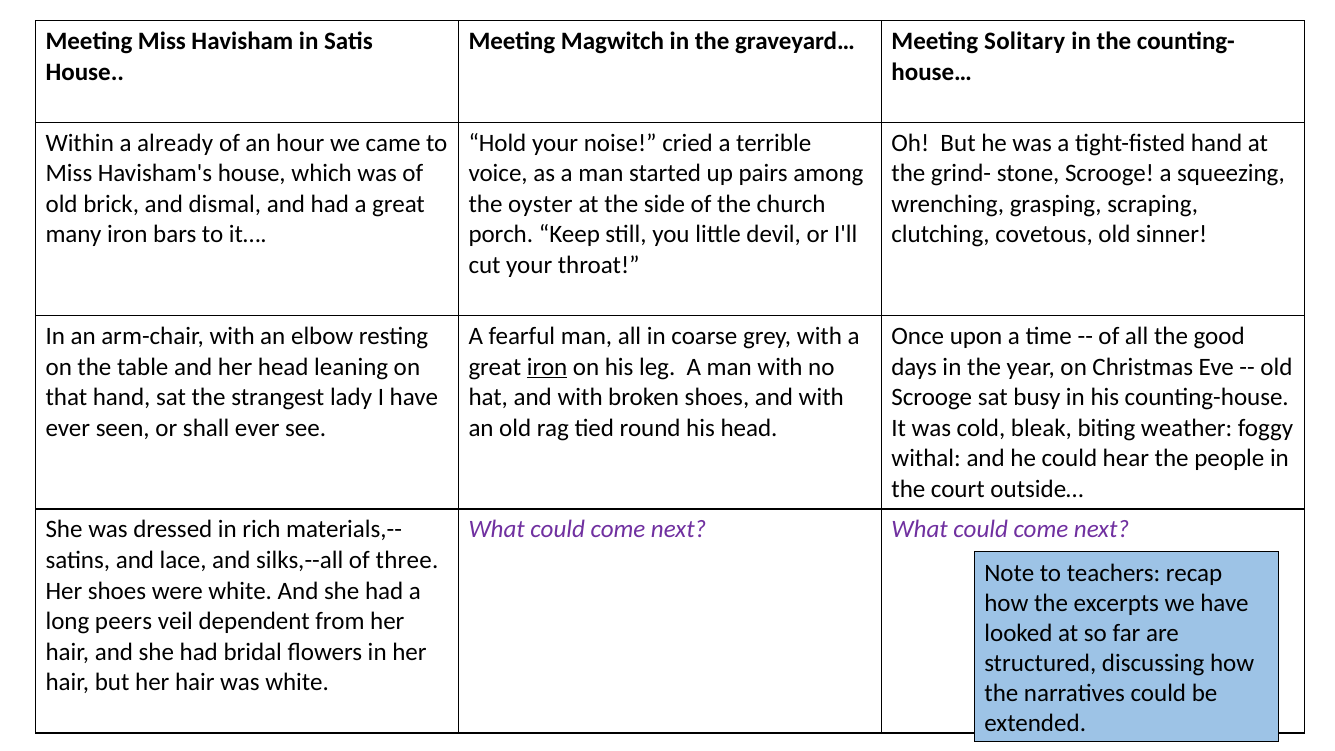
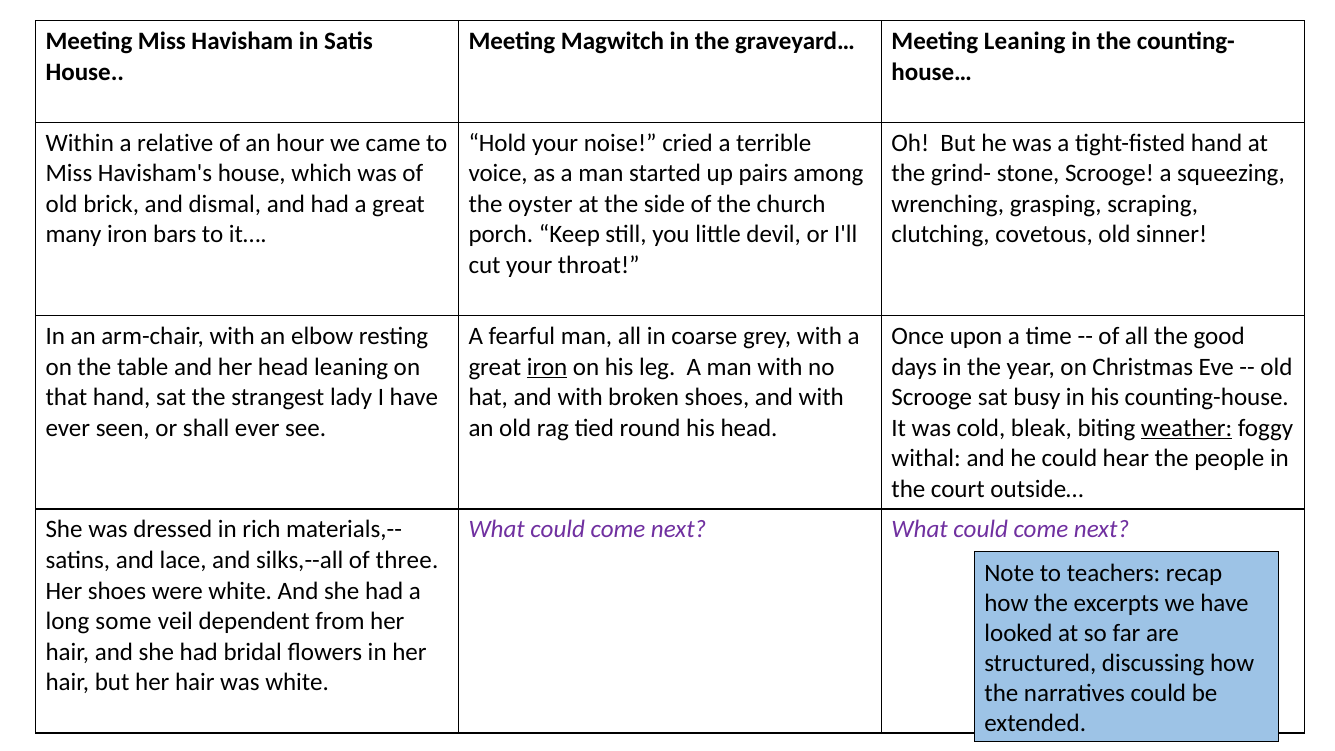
Meeting Solitary: Solitary -> Leaning
already: already -> relative
weather underline: none -> present
peers: peers -> some
